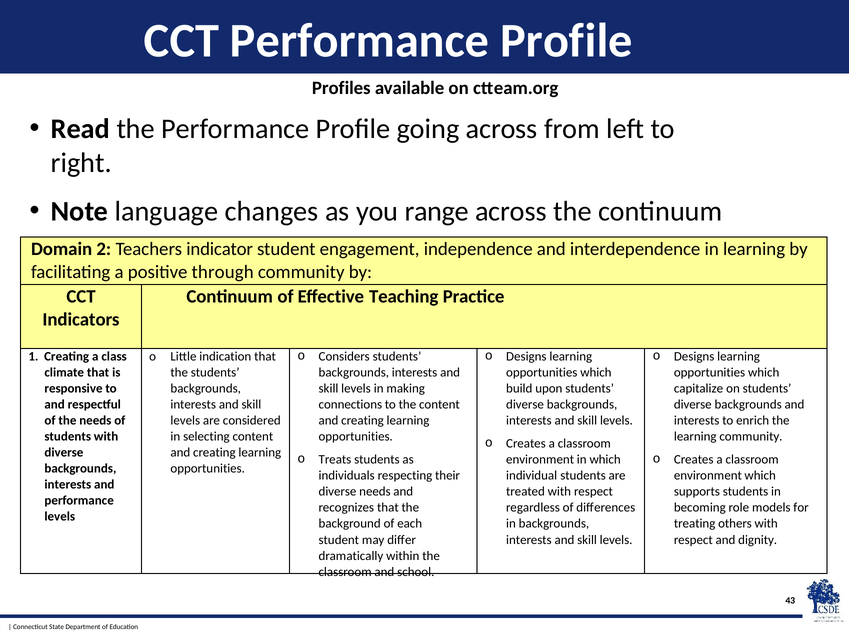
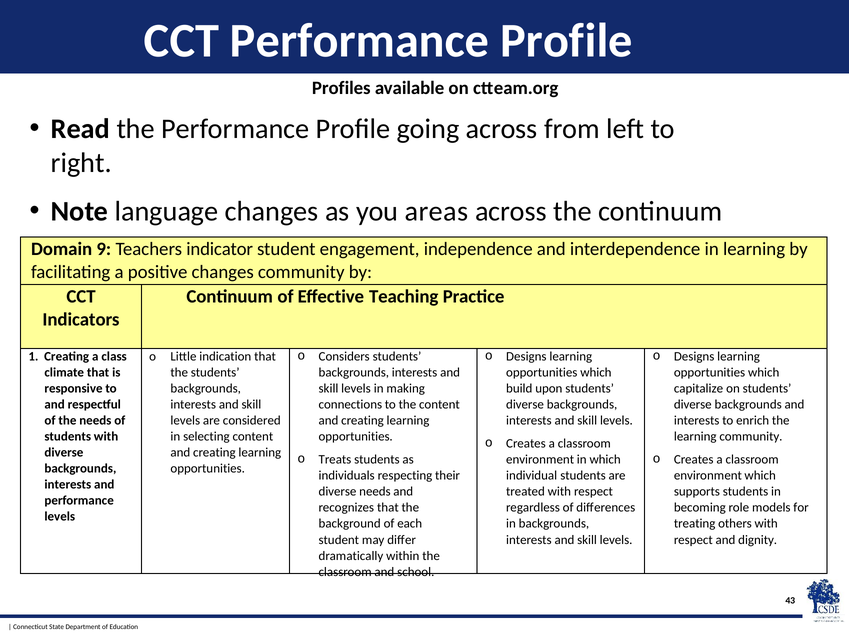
range: range -> areas
2: 2 -> 9
positive through: through -> changes
